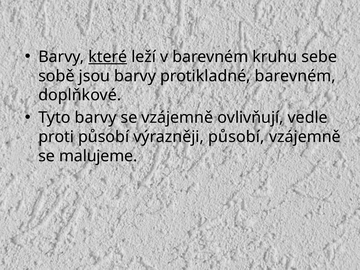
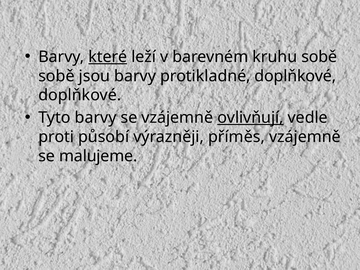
kruhu sebe: sebe -> sobě
protikladné barevném: barevném -> doplňkové
ovlivňují underline: none -> present
výrazněji působí: působí -> příměs
